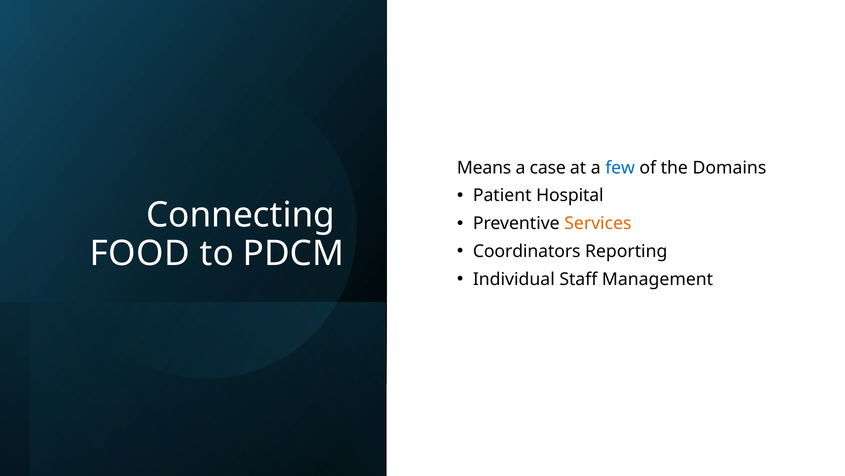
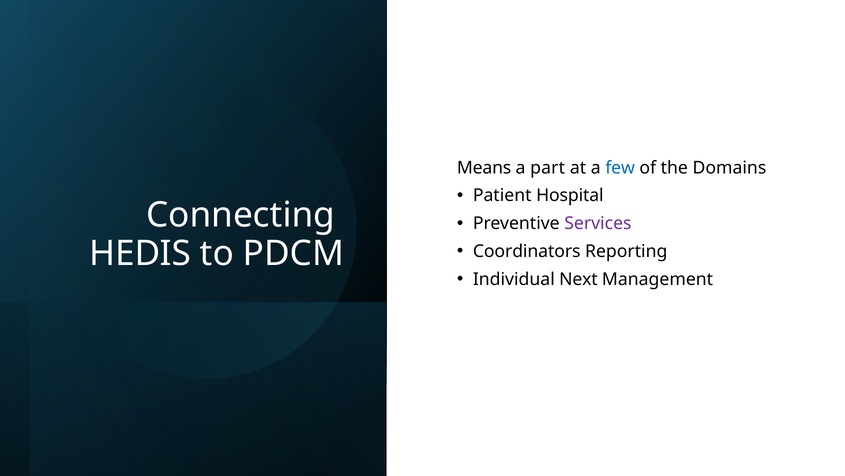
case: case -> part
Services colour: orange -> purple
FOOD: FOOD -> HEDIS
Staff: Staff -> Next
